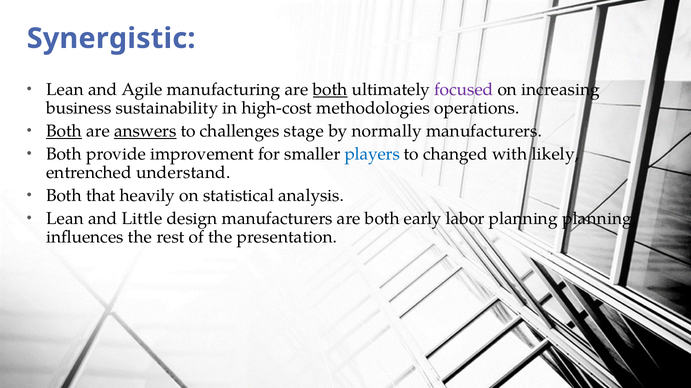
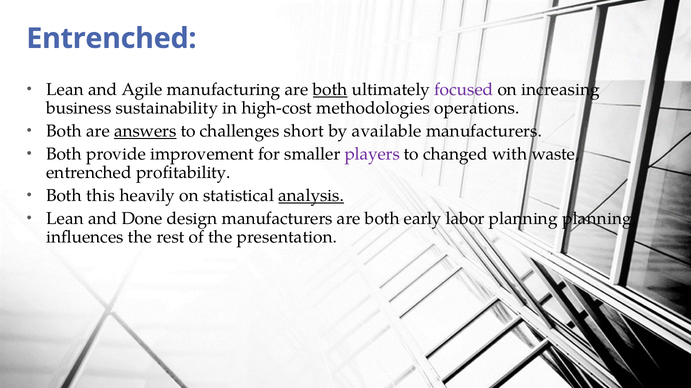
Synergistic at (111, 39): Synergistic -> Entrenched
Both at (64, 131) underline: present -> none
stage: stage -> short
normally: normally -> available
players colour: blue -> purple
likely: likely -> waste
understand: understand -> profitability
that: that -> this
analysis underline: none -> present
Little: Little -> Done
